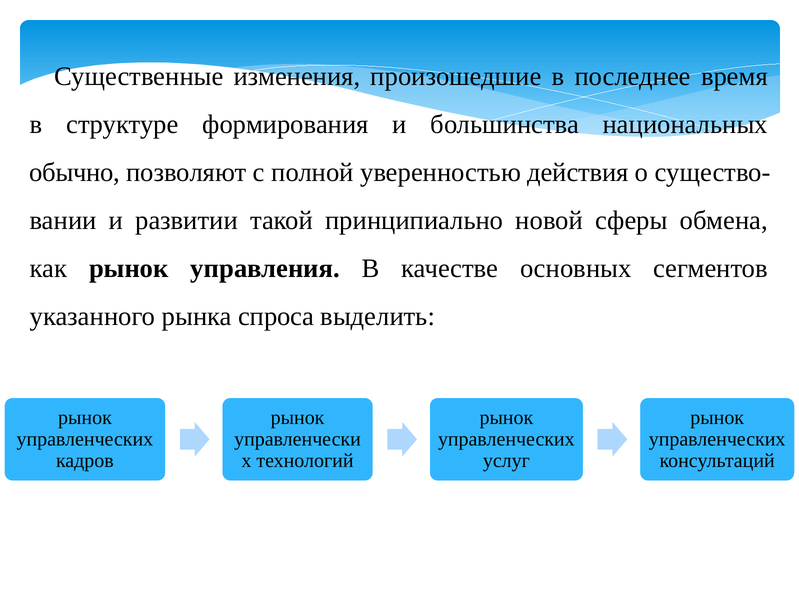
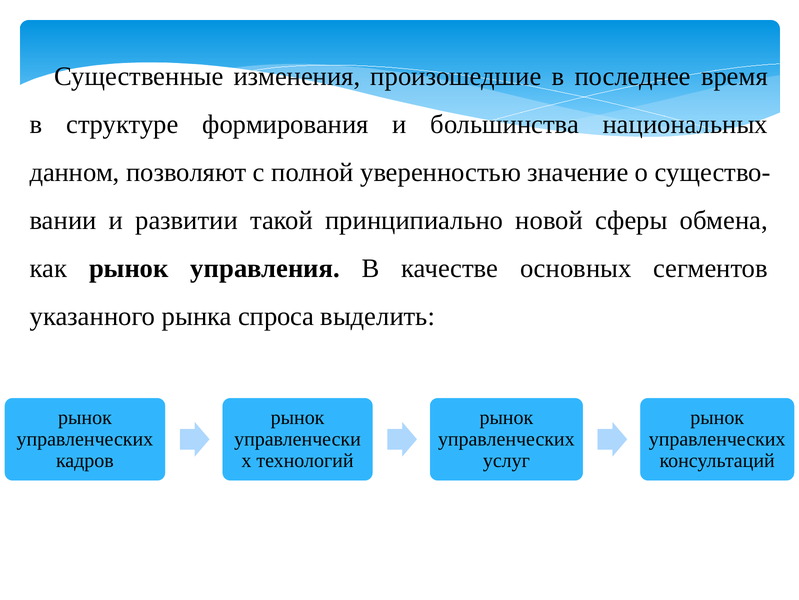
обычно: обычно -> данном
действия: действия -> значение
